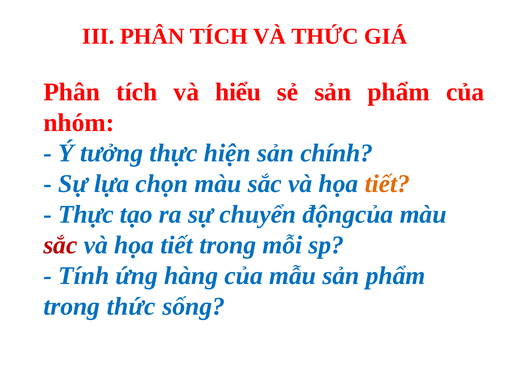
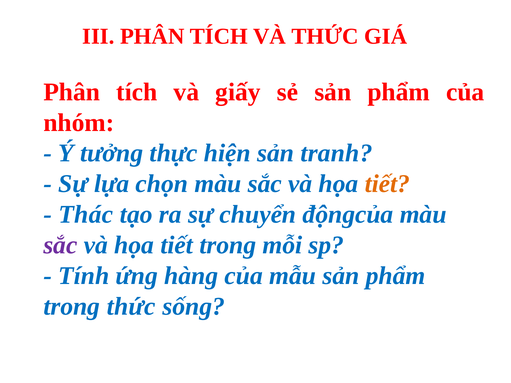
hiểu: hiểu -> giấy
chính: chính -> tranh
Thực at (86, 215): Thực -> Thác
sắc at (60, 245) colour: red -> purple
